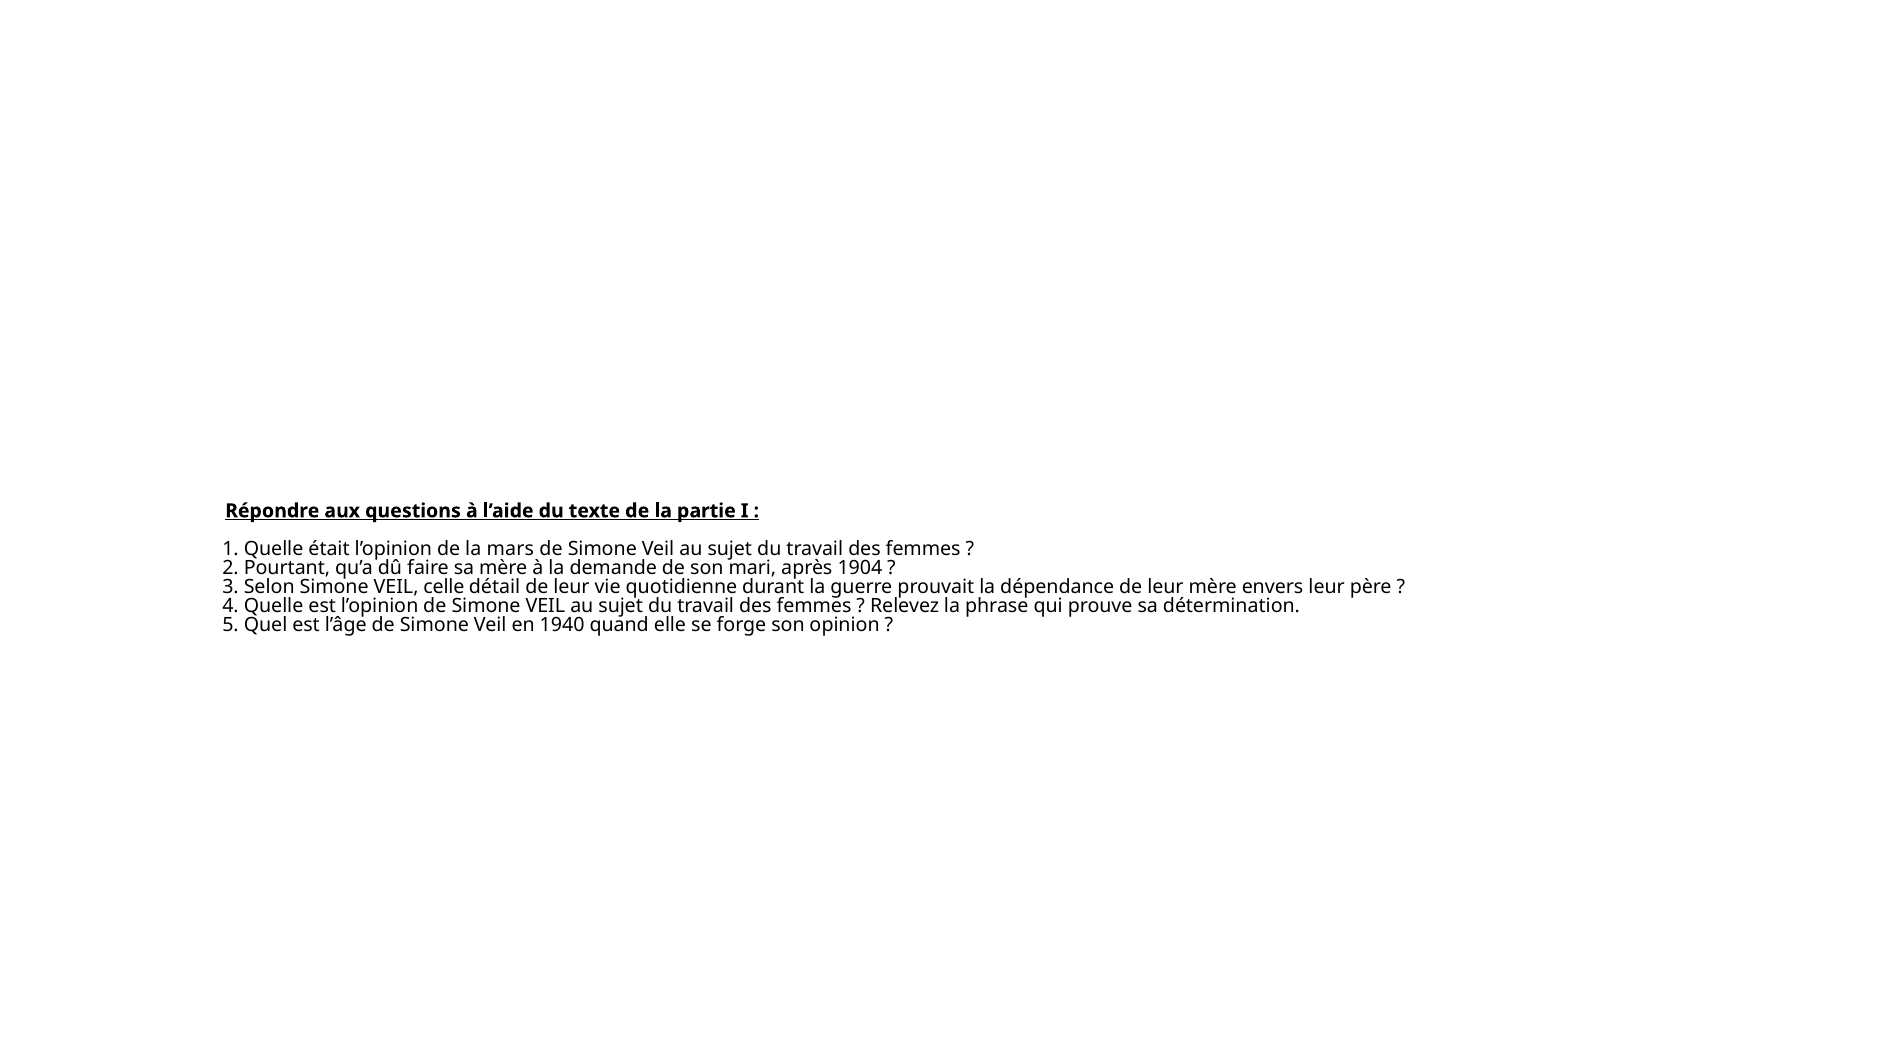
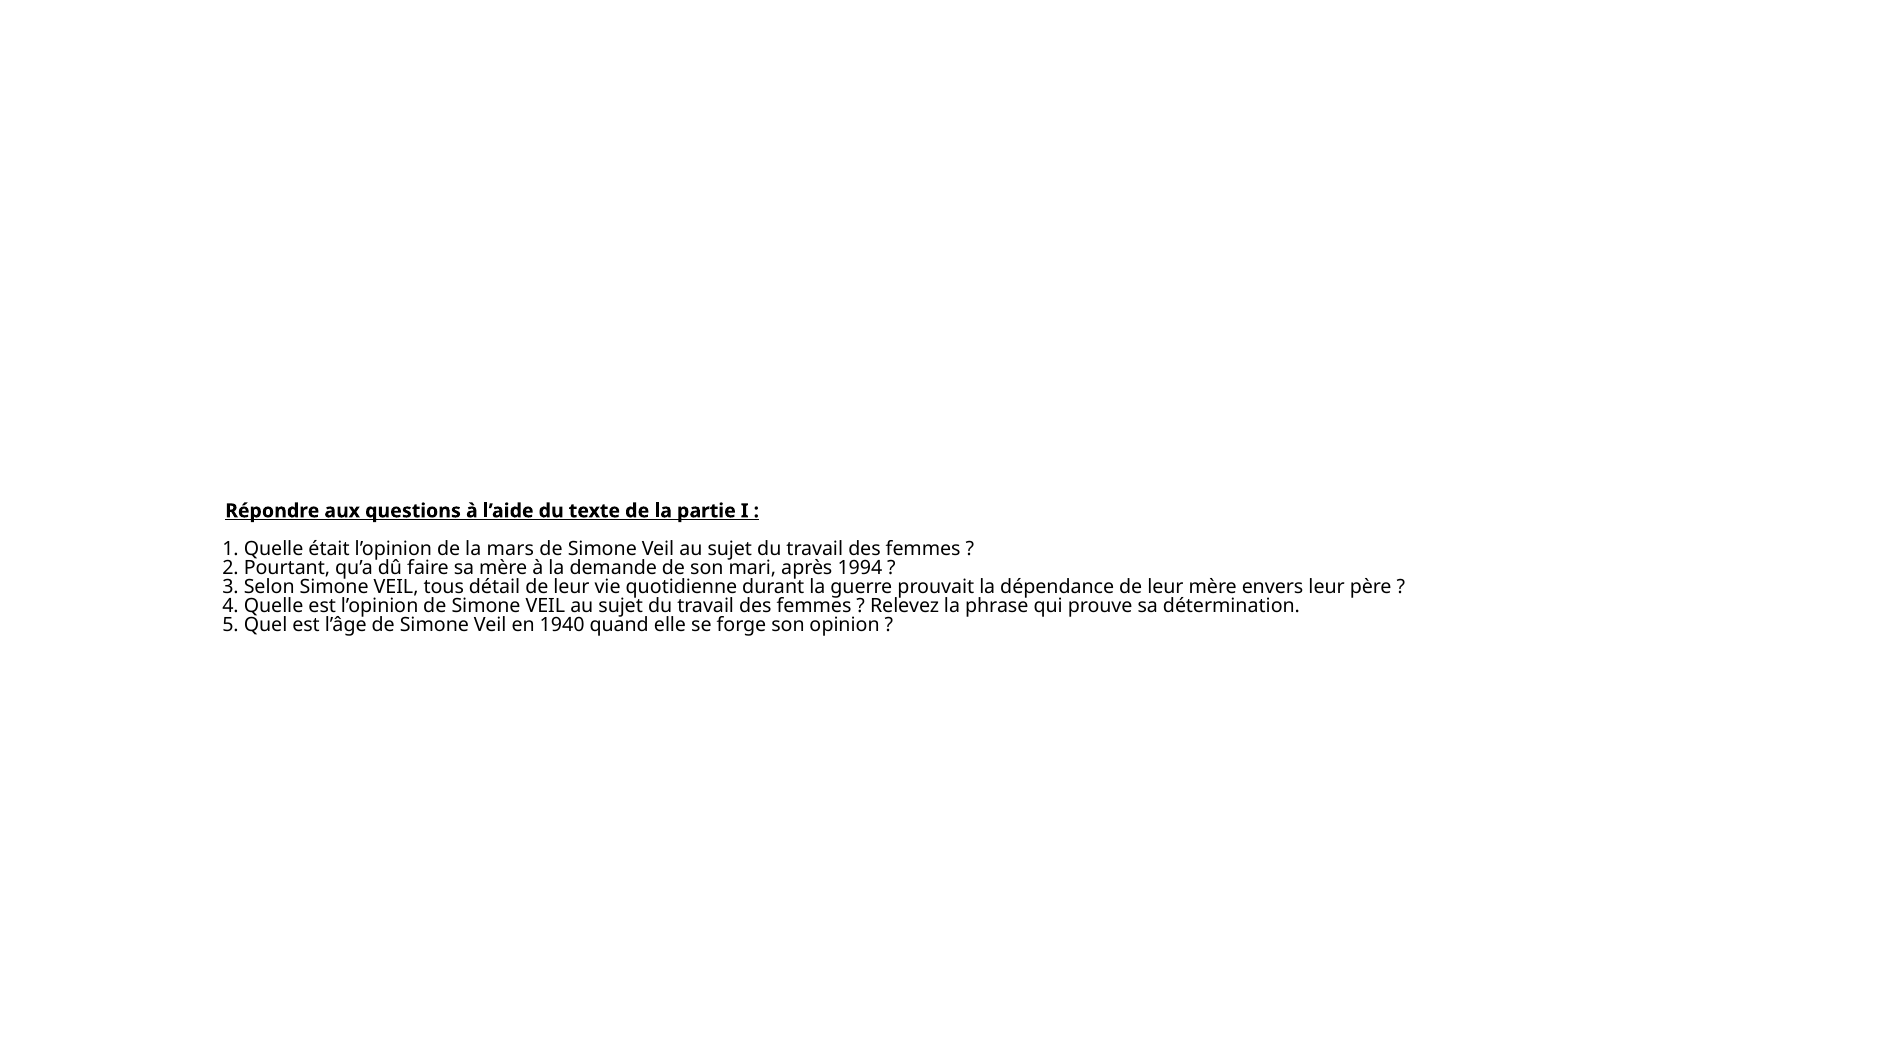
1904: 1904 -> 1994
celle: celle -> tous
